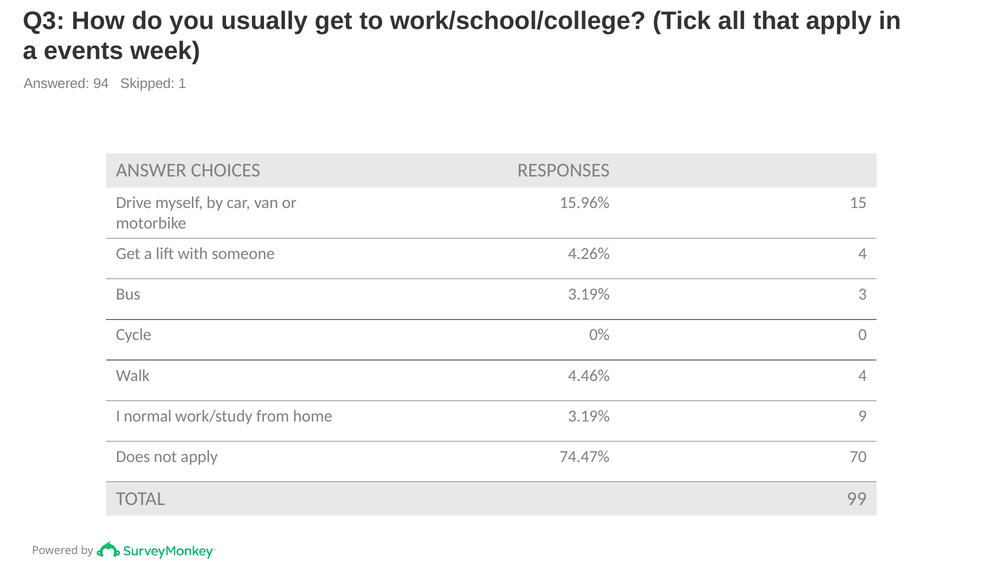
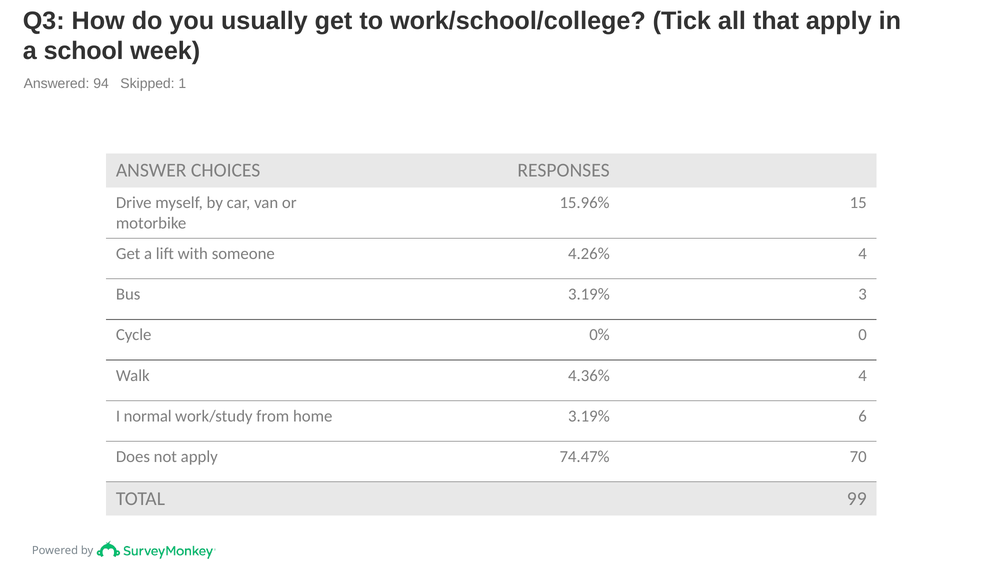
events: events -> school
4.46%: 4.46% -> 4.36%
9: 9 -> 6
